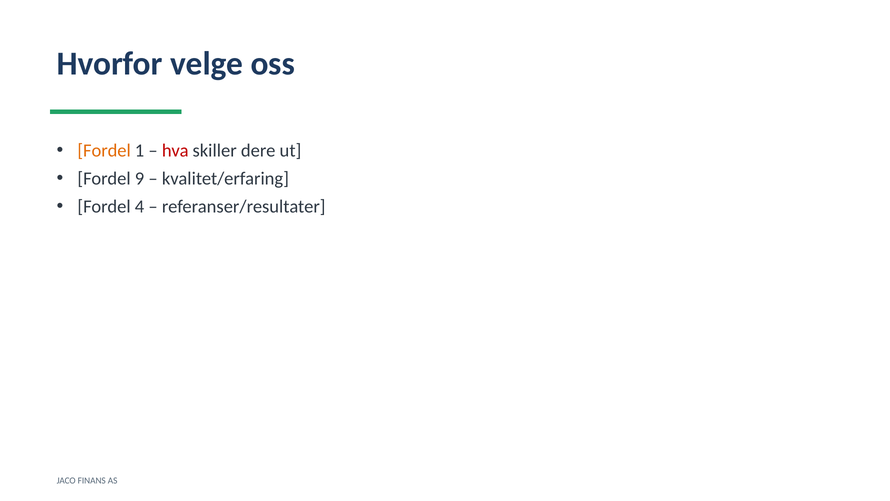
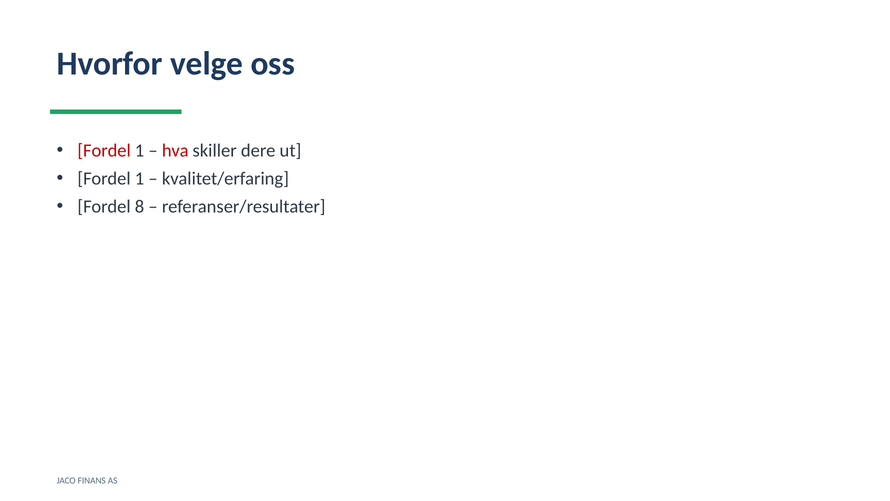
Fordel at (104, 151) colour: orange -> red
9 at (140, 179): 9 -> 1
4: 4 -> 8
